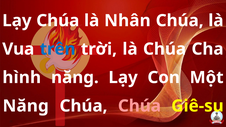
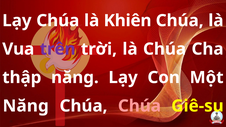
Nhân: Nhân -> Khiên
trên colour: blue -> purple
hình: hình -> thập
